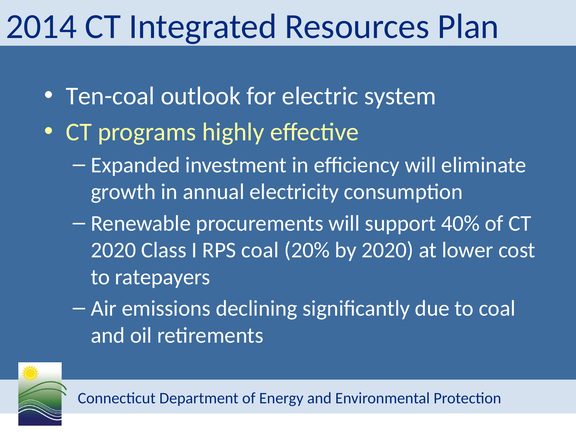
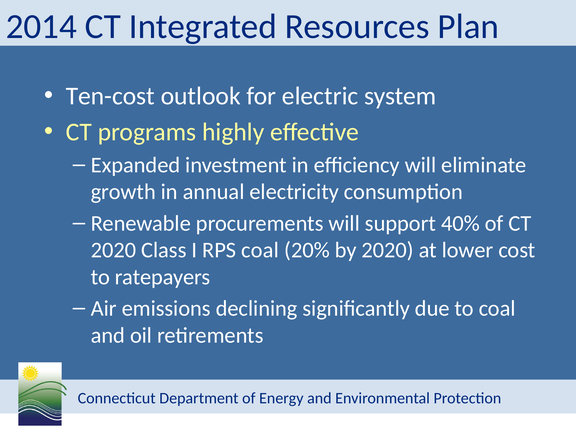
Ten-coal: Ten-coal -> Ten-cost
